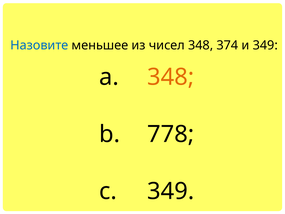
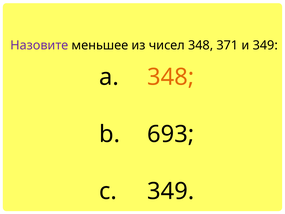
Назовите colour: blue -> purple
374: 374 -> 371
778: 778 -> 693
